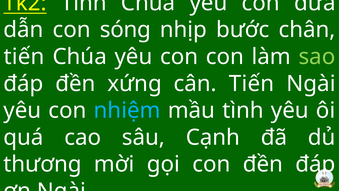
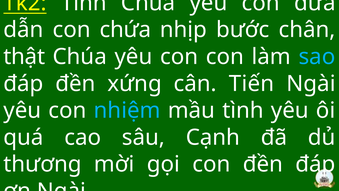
sóng: sóng -> chứa
tiến at (24, 57): tiến -> thật
sao colour: light green -> light blue
